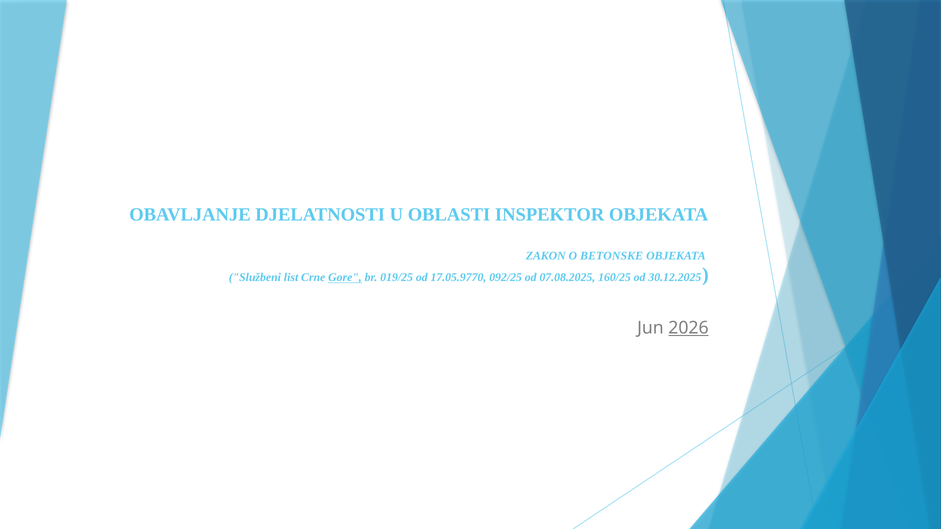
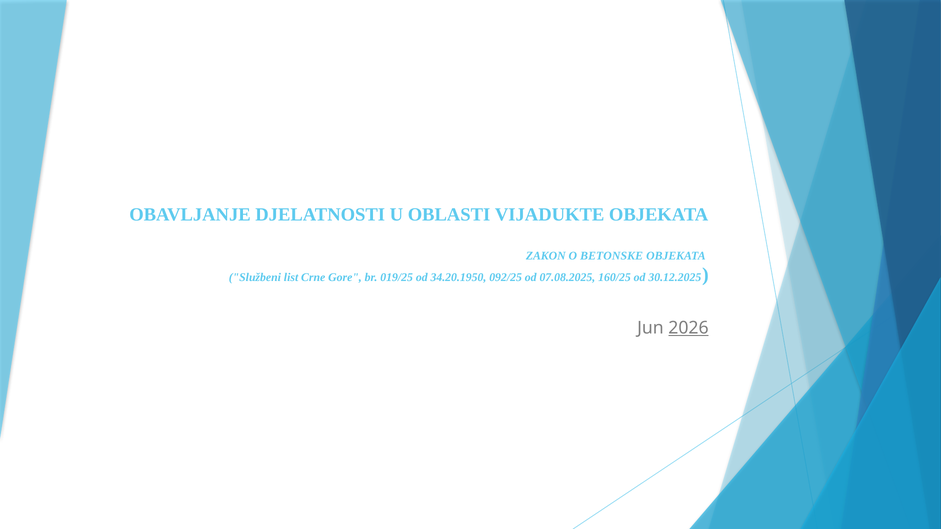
INSPEKTOR: INSPEKTOR -> VIJADUKTE
Gore underline: present -> none
17.05.9770: 17.05.9770 -> 34.20.1950
